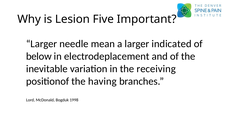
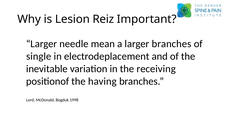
Five: Five -> Reiz
larger indicated: indicated -> branches
below: below -> single
